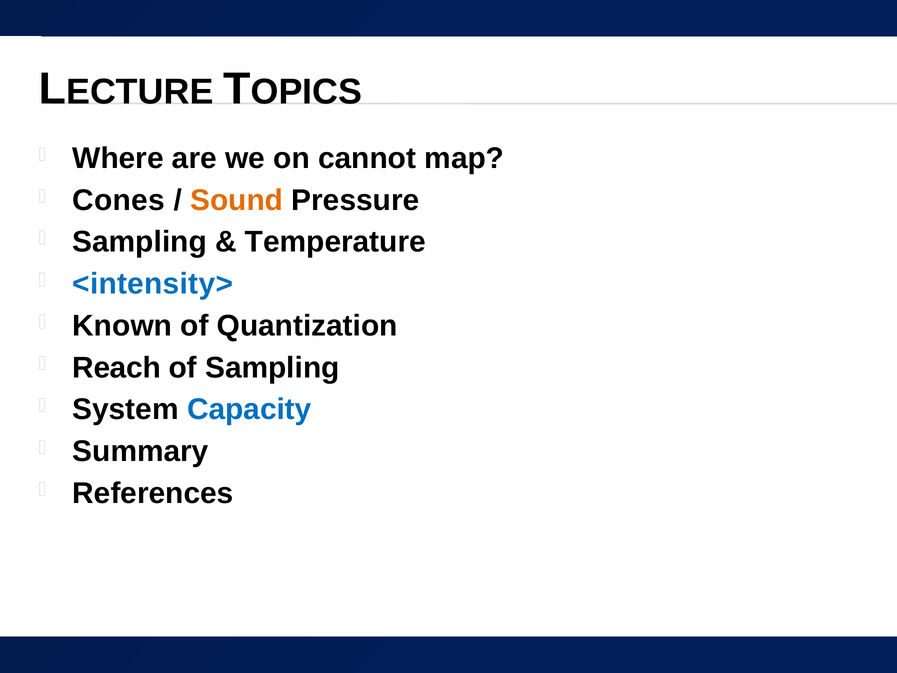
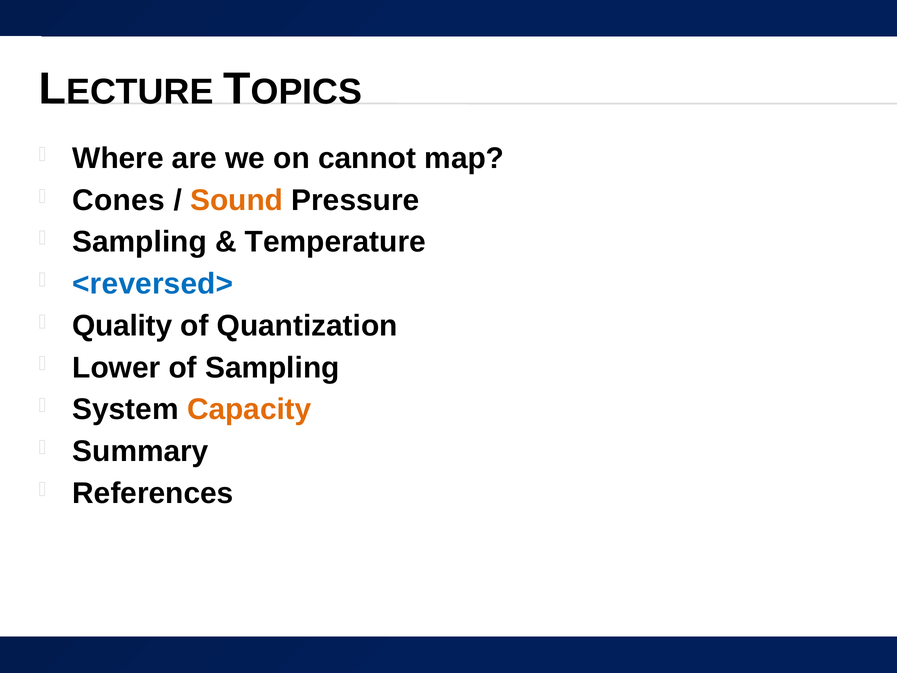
<intensity>: <intensity> -> <reversed>
Known: Known -> Quality
Reach: Reach -> Lower
Capacity colour: blue -> orange
